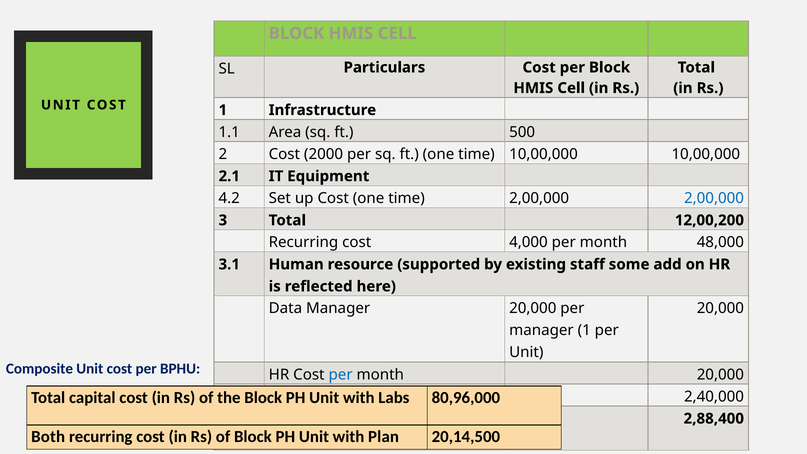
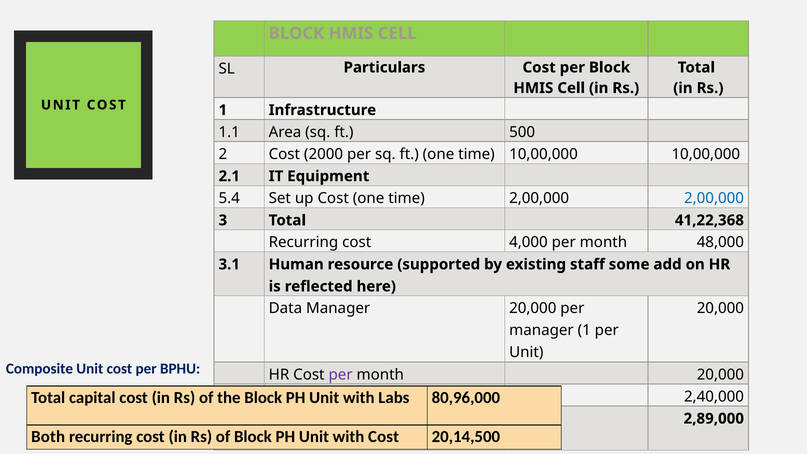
4.2: 4.2 -> 5.4
12,00,200: 12,00,200 -> 41,22,368
per at (341, 374) colour: blue -> purple
2,88,400: 2,88,400 -> 2,89,000
with Plan: Plan -> Cost
